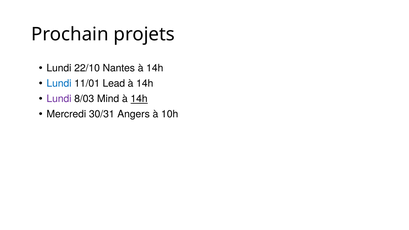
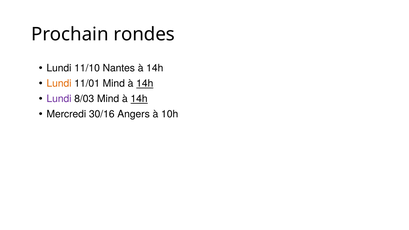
projets: projets -> rondes
22/10: 22/10 -> 11/10
Lundi at (59, 84) colour: blue -> orange
11/01 Lead: Lead -> Mind
14h at (145, 84) underline: none -> present
30/31: 30/31 -> 30/16
